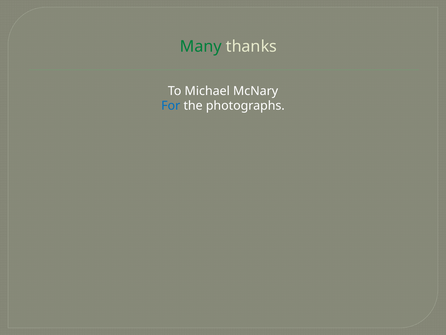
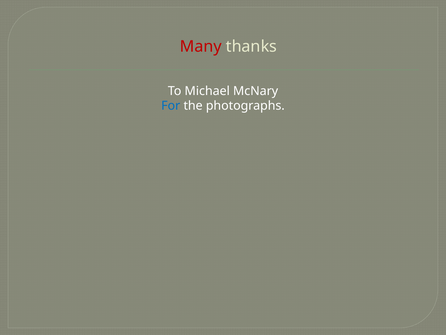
Many colour: green -> red
